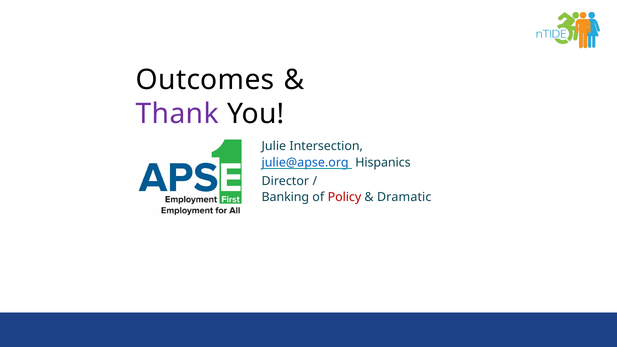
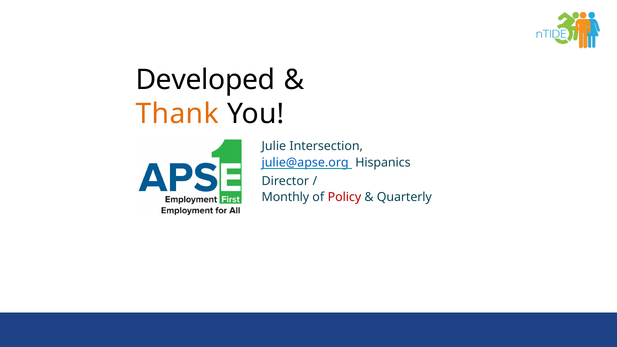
Outcomes: Outcomes -> Developed
Thank colour: purple -> orange
Banking: Banking -> Monthly
Dramatic: Dramatic -> Quarterly
